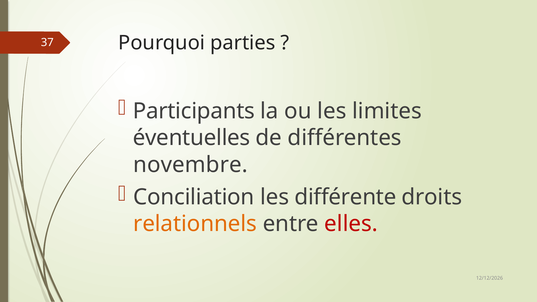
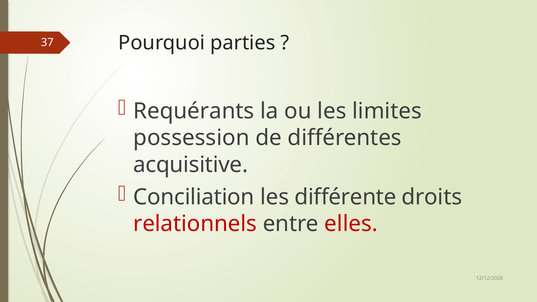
Participants: Participants -> Requérants
éventuelles: éventuelles -> possession
novembre: novembre -> acquisitive
relationnels colour: orange -> red
